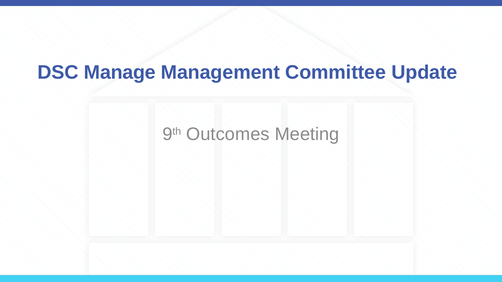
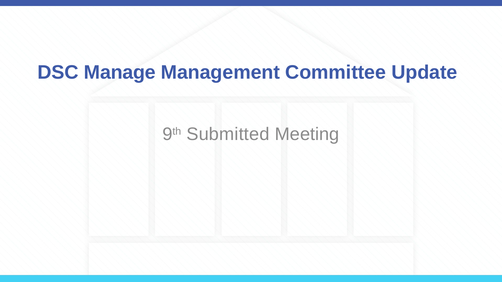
Outcomes: Outcomes -> Submitted
